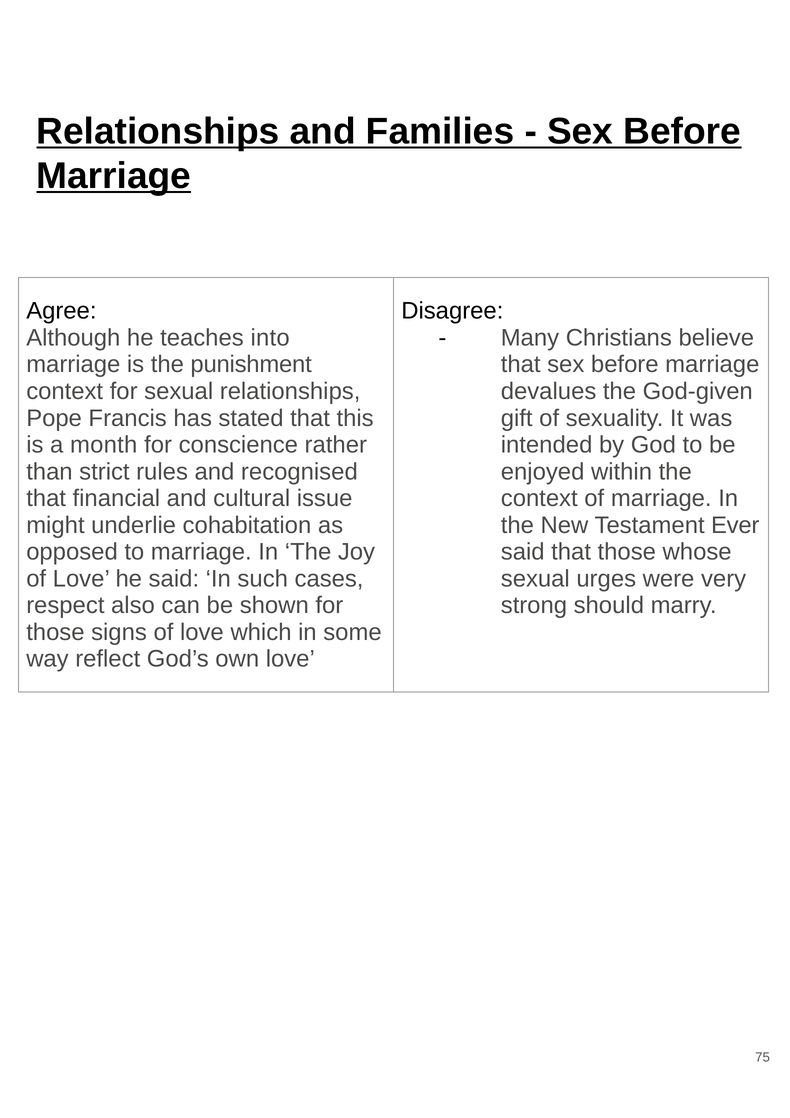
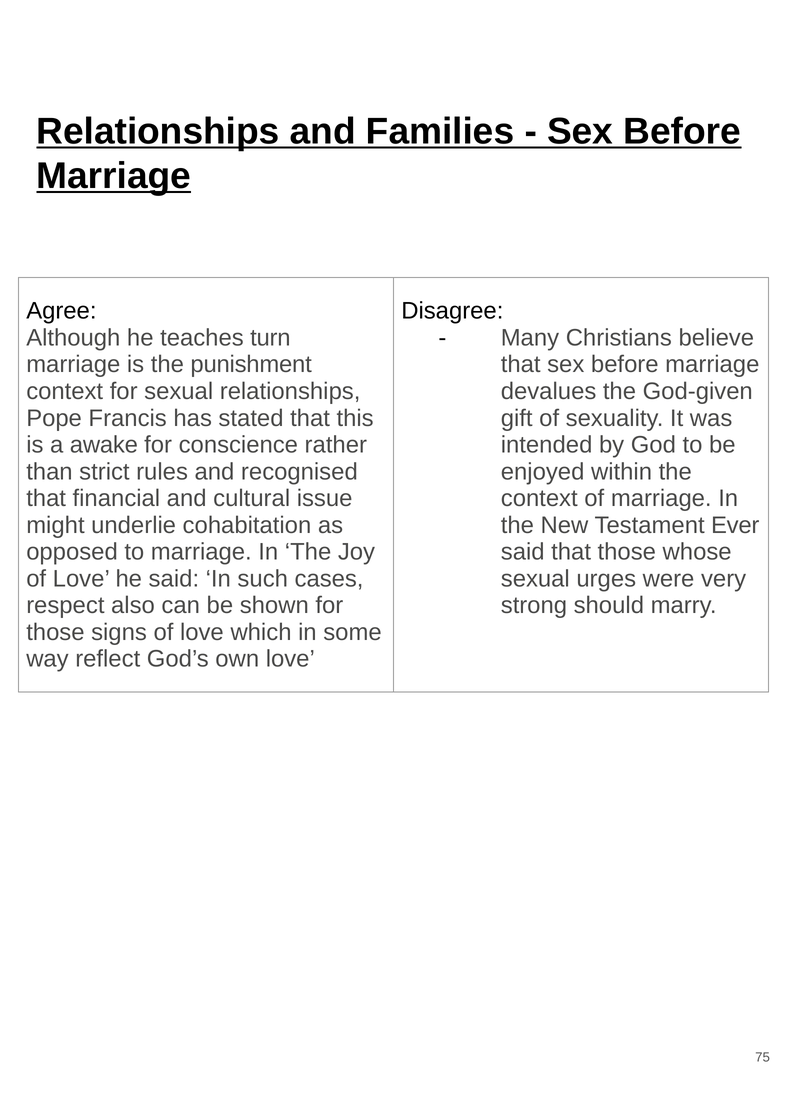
into: into -> turn
month: month -> awake
